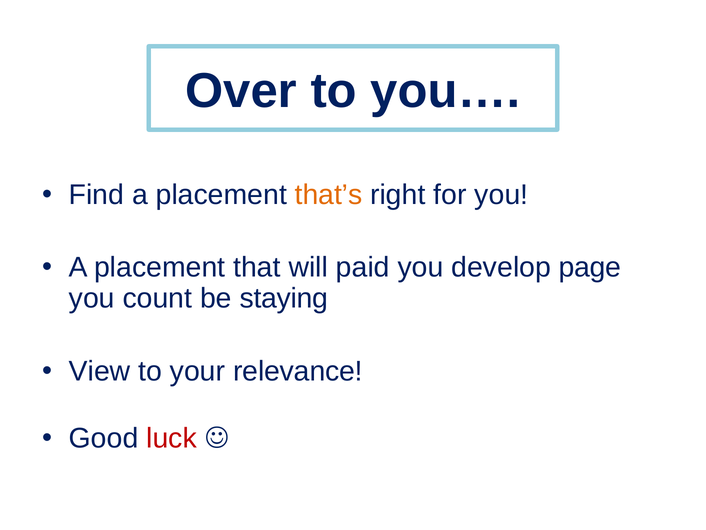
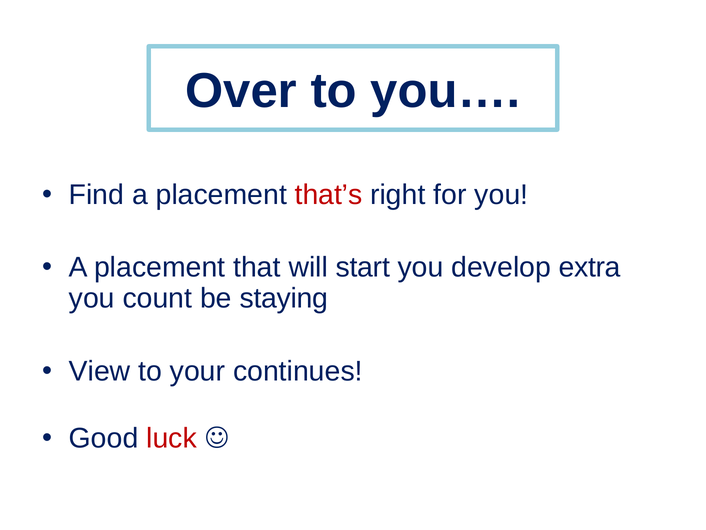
that’s colour: orange -> red
paid: paid -> start
page: page -> extra
relevance: relevance -> continues
